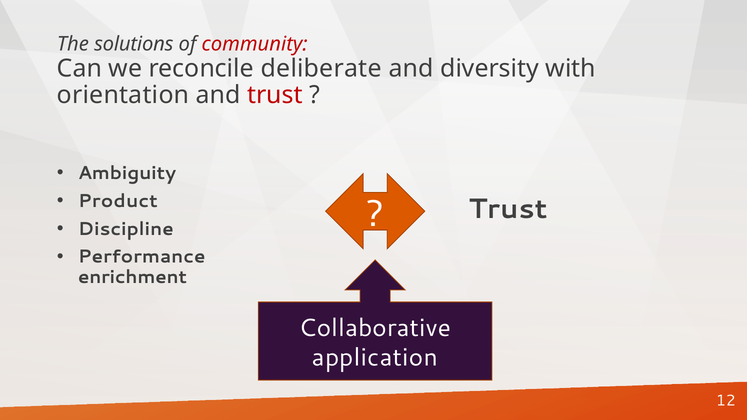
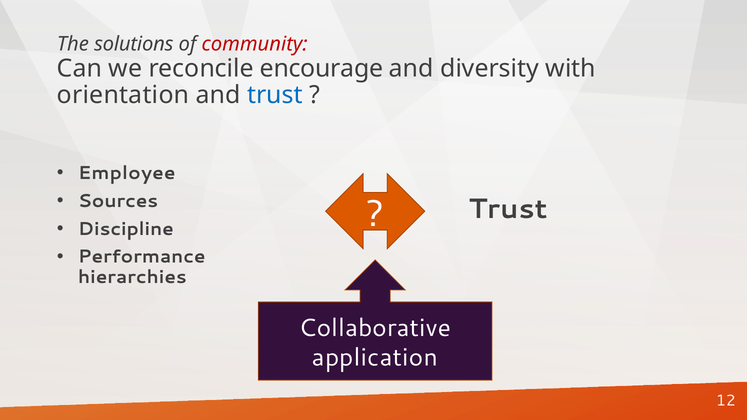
deliberate: deliberate -> encourage
trust at (275, 95) colour: red -> blue
Ambiguity: Ambiguity -> Employee
Product: Product -> Sources
enrichment: enrichment -> hierarchies
